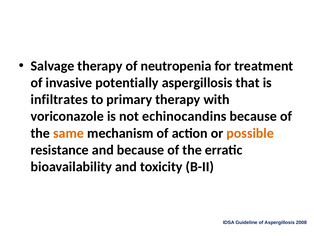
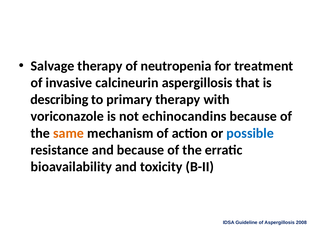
potentially: potentially -> calcineurin
infiltrates: infiltrates -> describing
possible colour: orange -> blue
